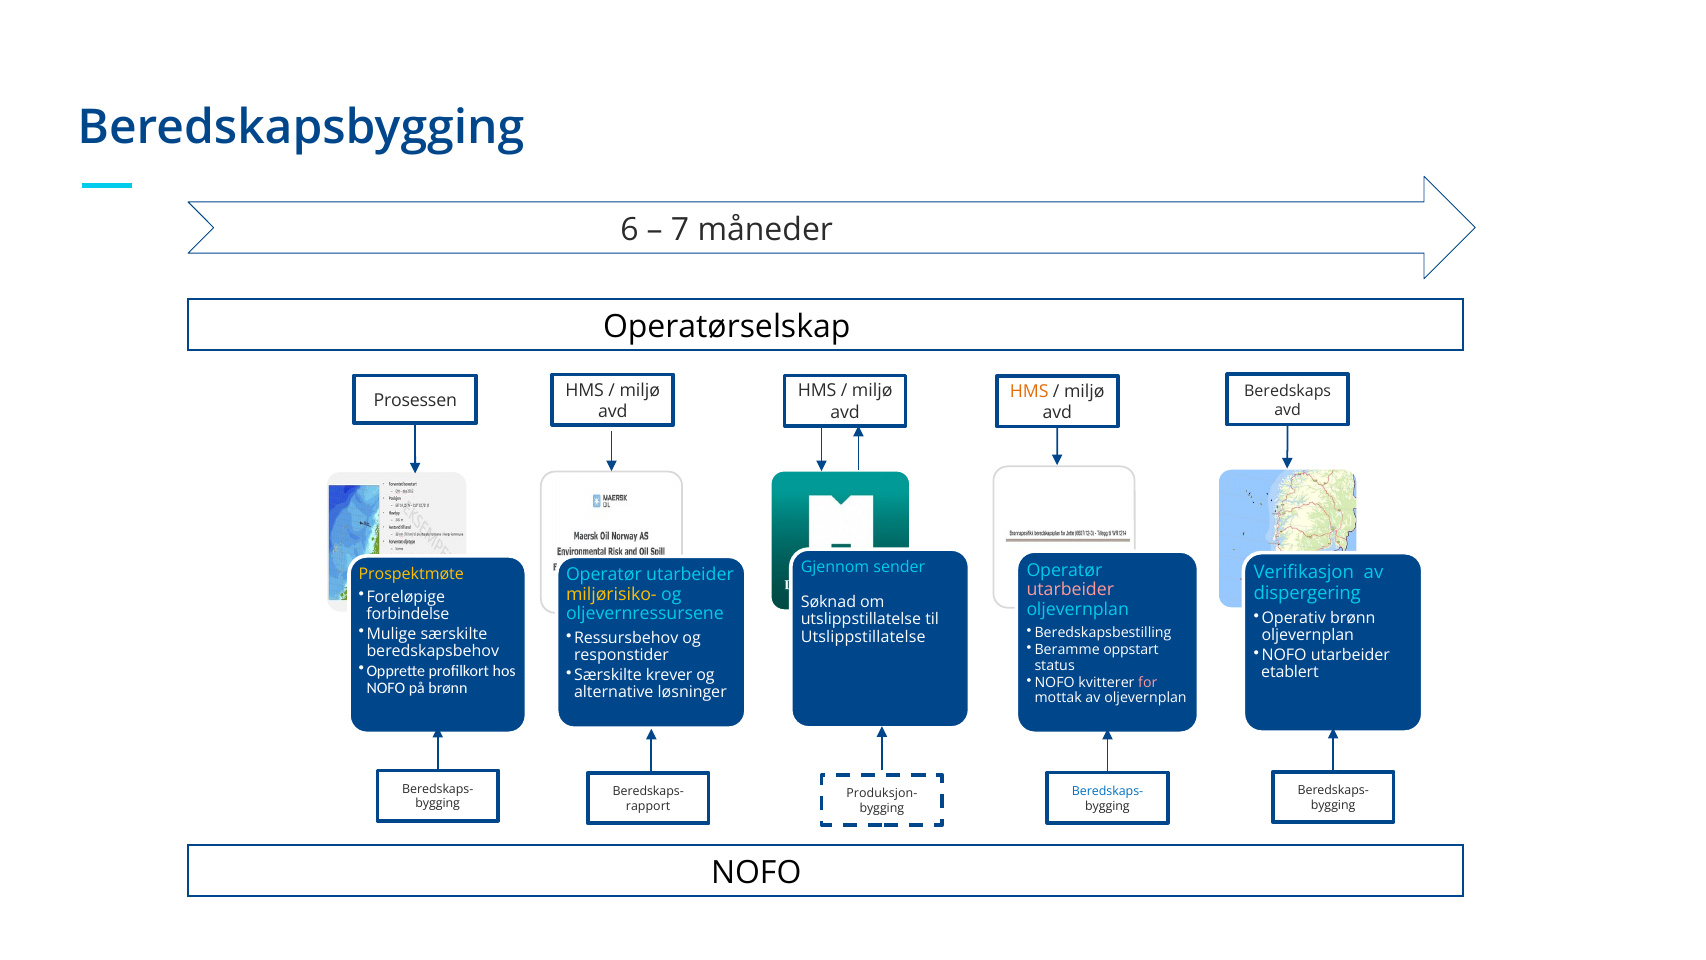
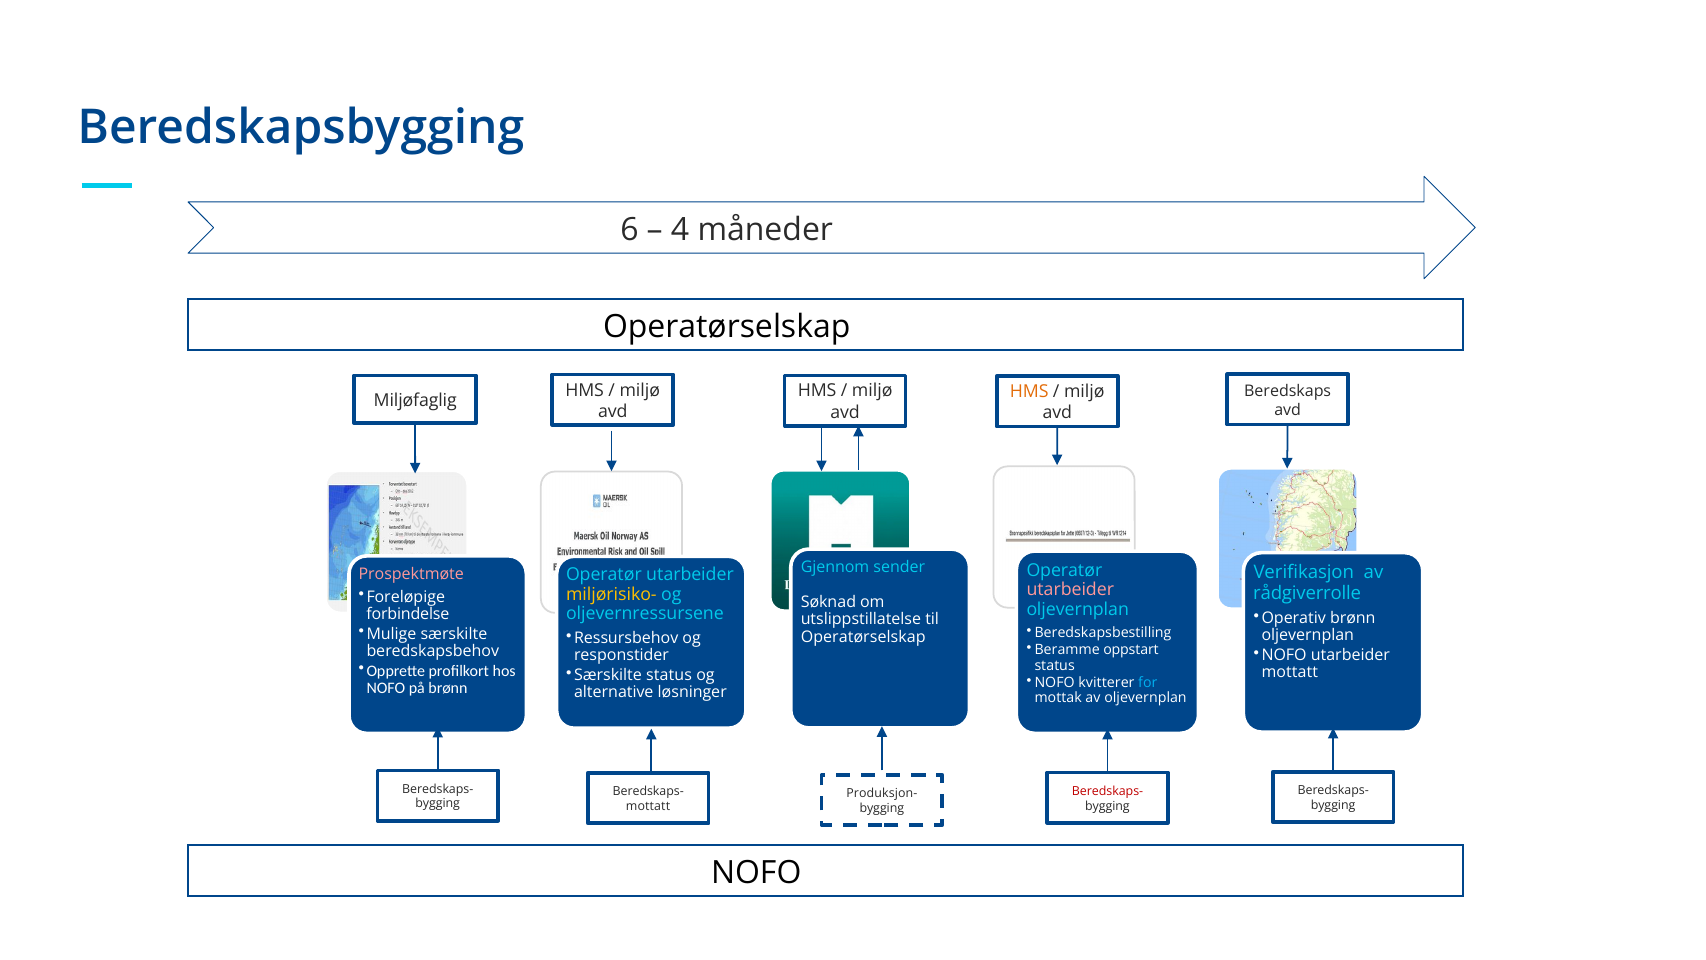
7: 7 -> 4
Prosessen: Prosessen -> Miljøfaglig
Prospektmøte colour: yellow -> pink
dispergering: dispergering -> rådgiverrolle
Utslippstillatelse at (863, 637): Utslippstillatelse -> Operatørselskap
etablert at (1290, 672): etablert -> mottatt
Særskilte krever: krever -> status
for colour: pink -> light blue
Beredskaps- at (1108, 791) colour: blue -> red
rapport at (648, 806): rapport -> mottatt
